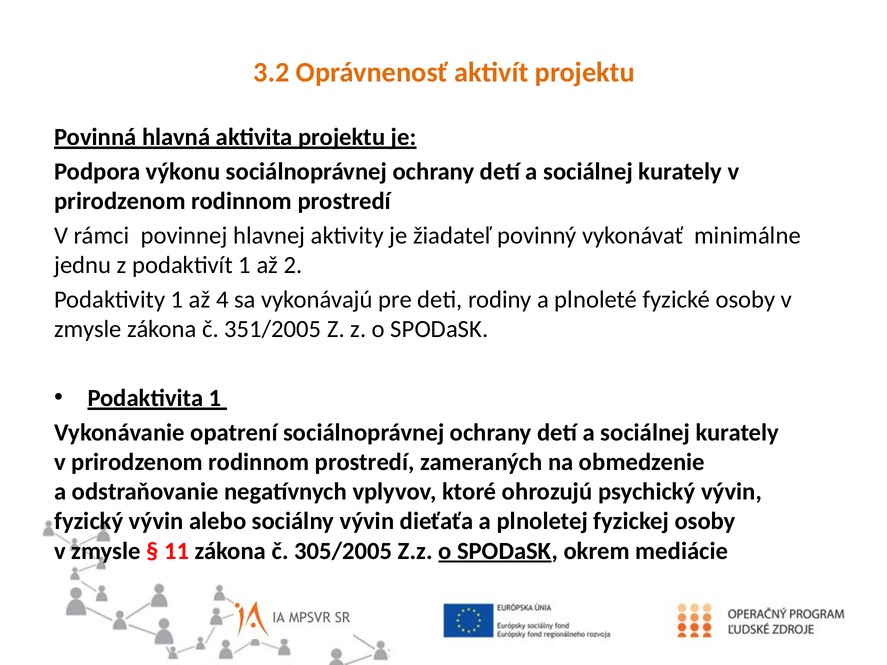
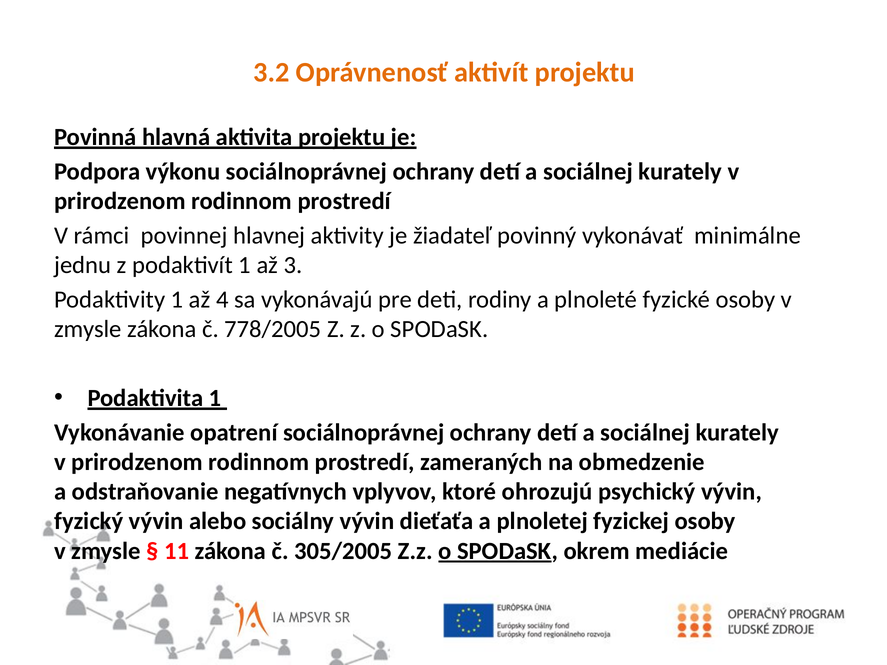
2: 2 -> 3
351/2005: 351/2005 -> 778/2005
